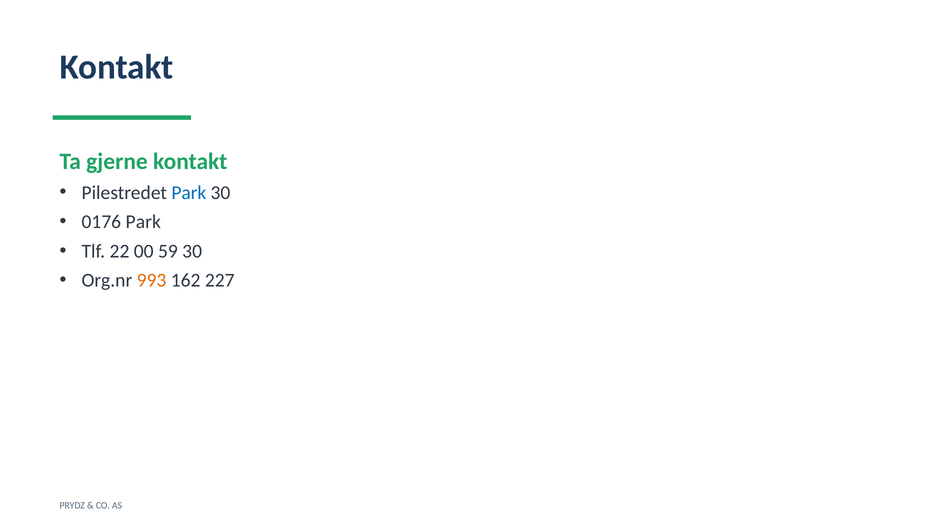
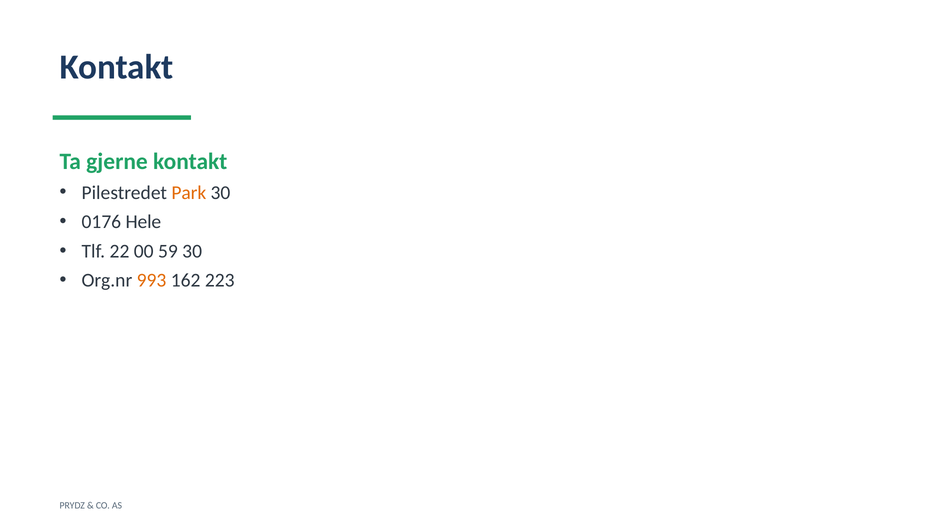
Park at (189, 193) colour: blue -> orange
0176 Park: Park -> Hele
227: 227 -> 223
